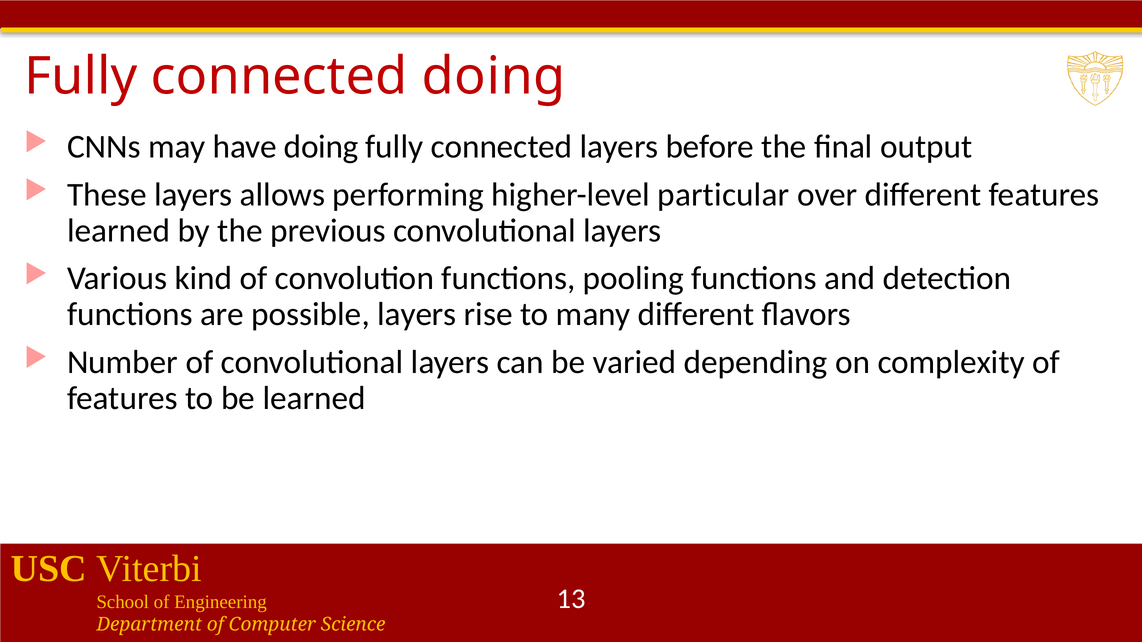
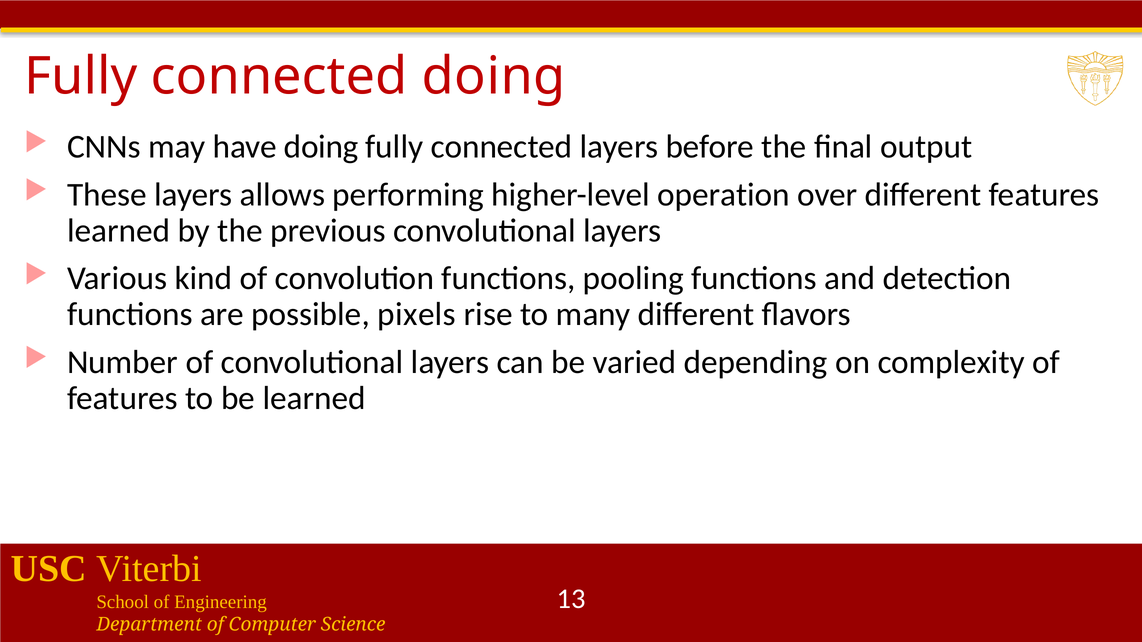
particular: particular -> operation
possible layers: layers -> pixels
